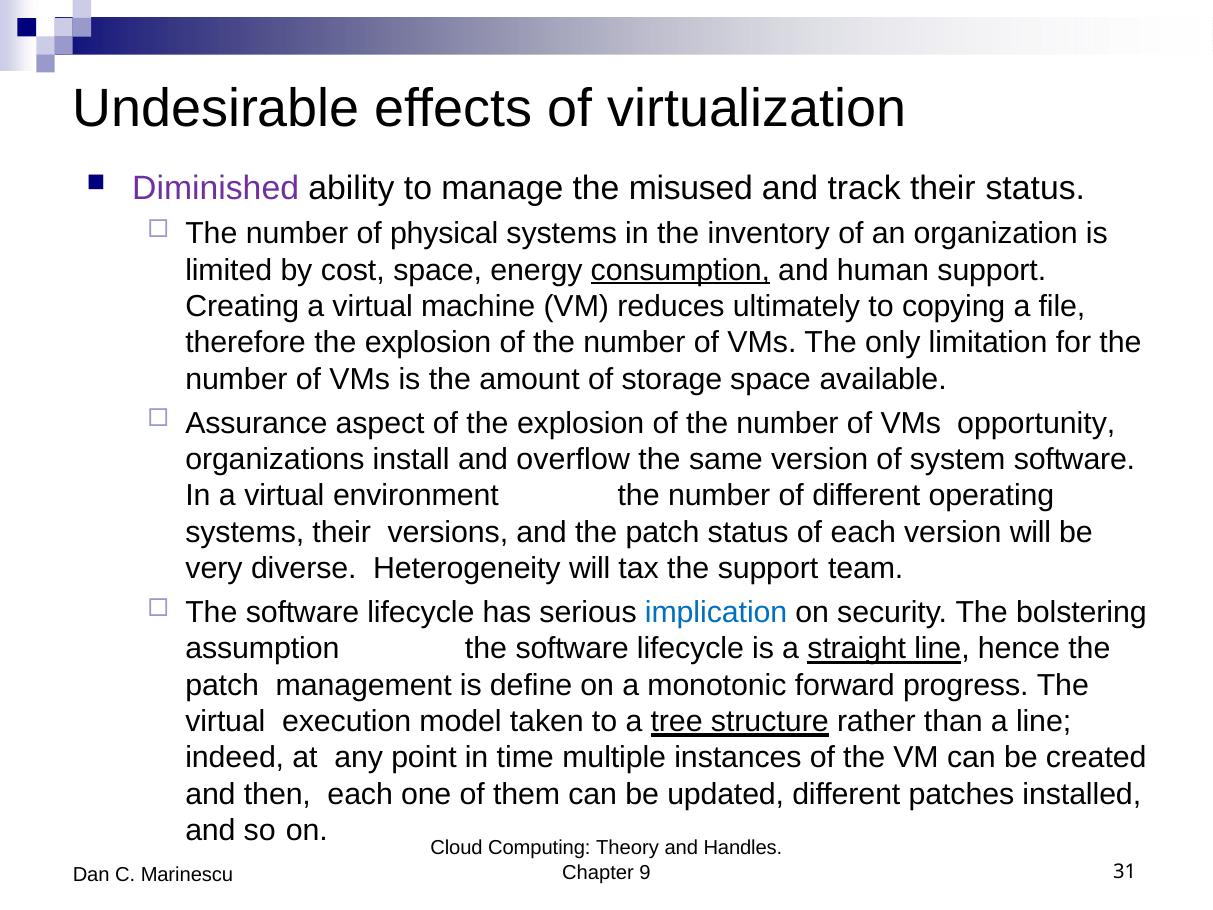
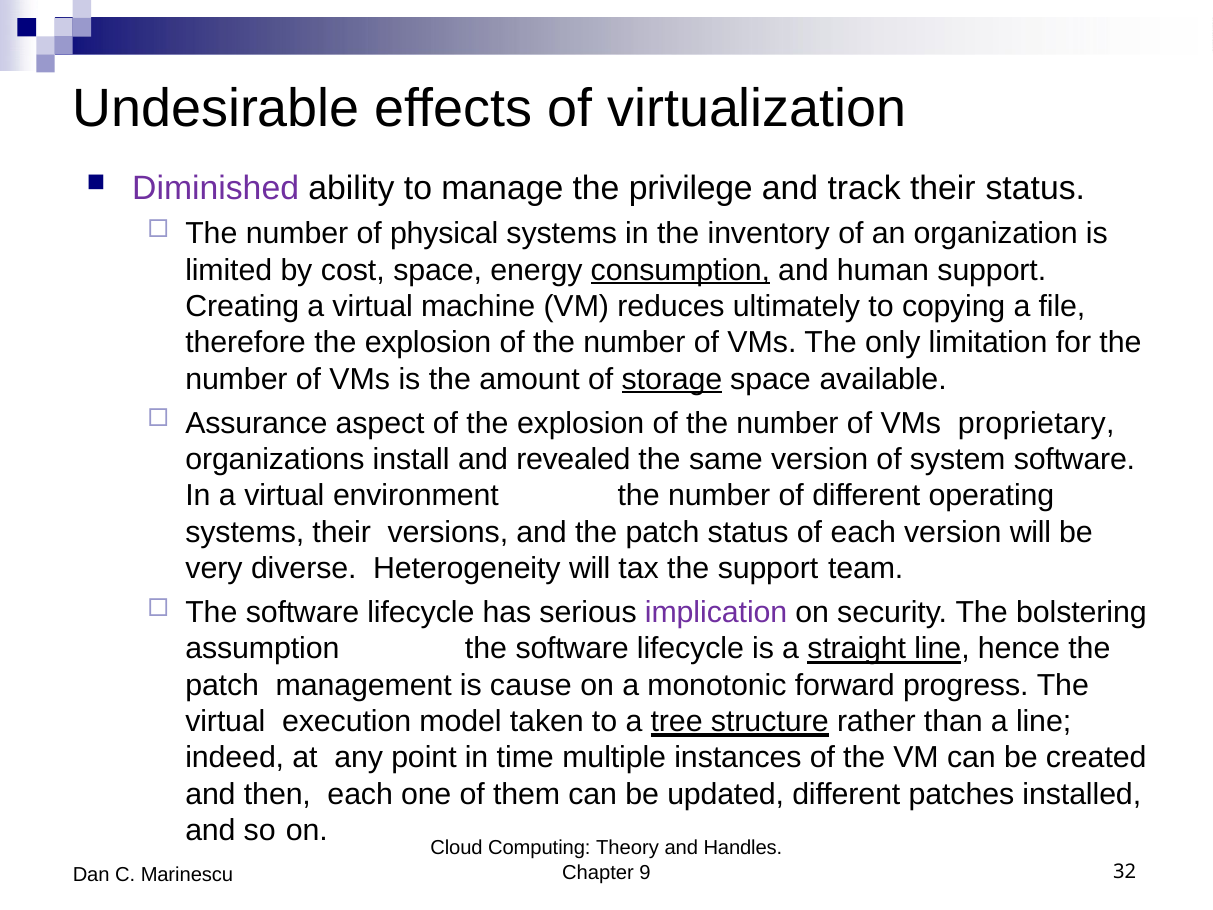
misused: misused -> privilege
storage underline: none -> present
opportunity: opportunity -> proprietary
overflow: overflow -> revealed
implication colour: blue -> purple
define: define -> cause
31: 31 -> 32
